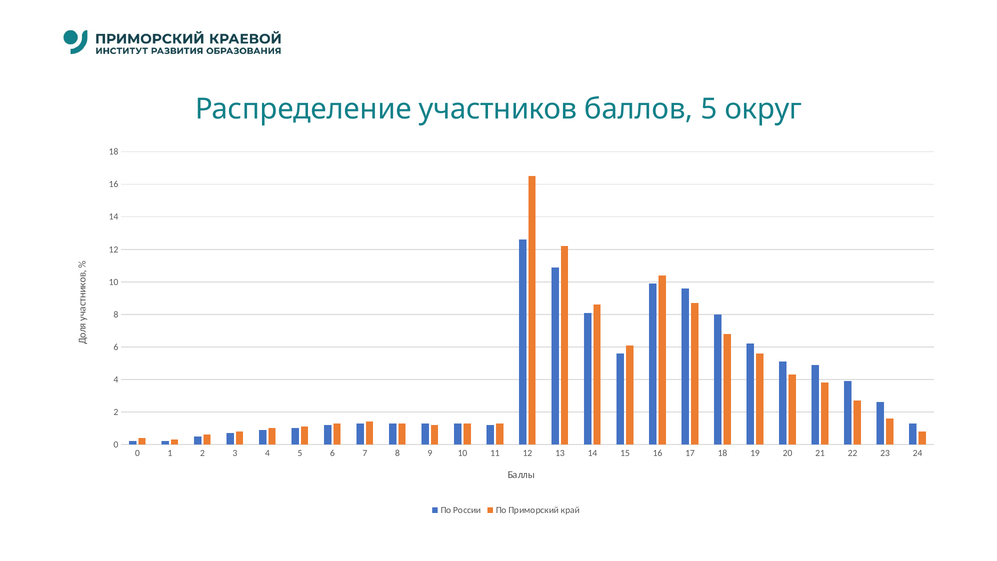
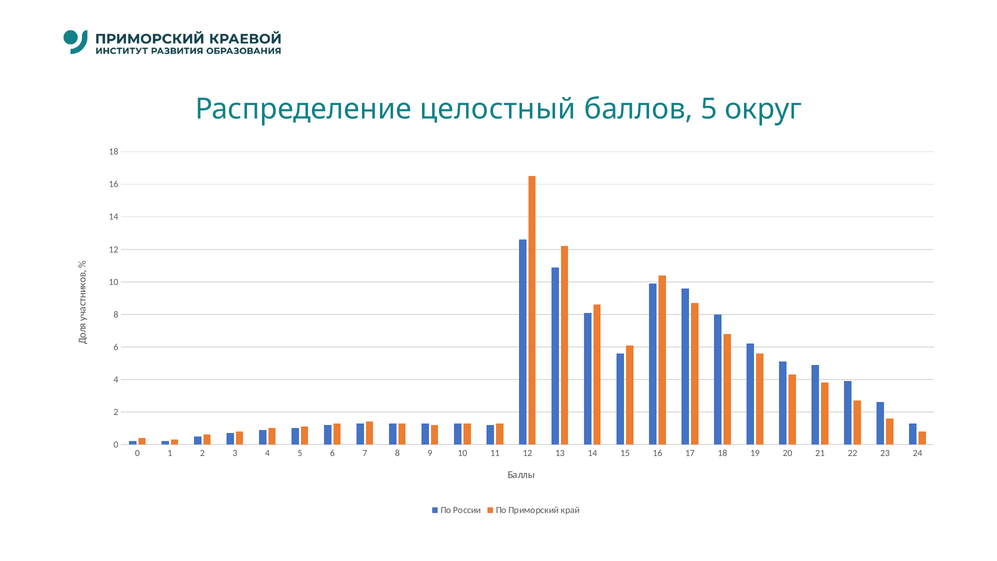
участников: участников -> целостный
